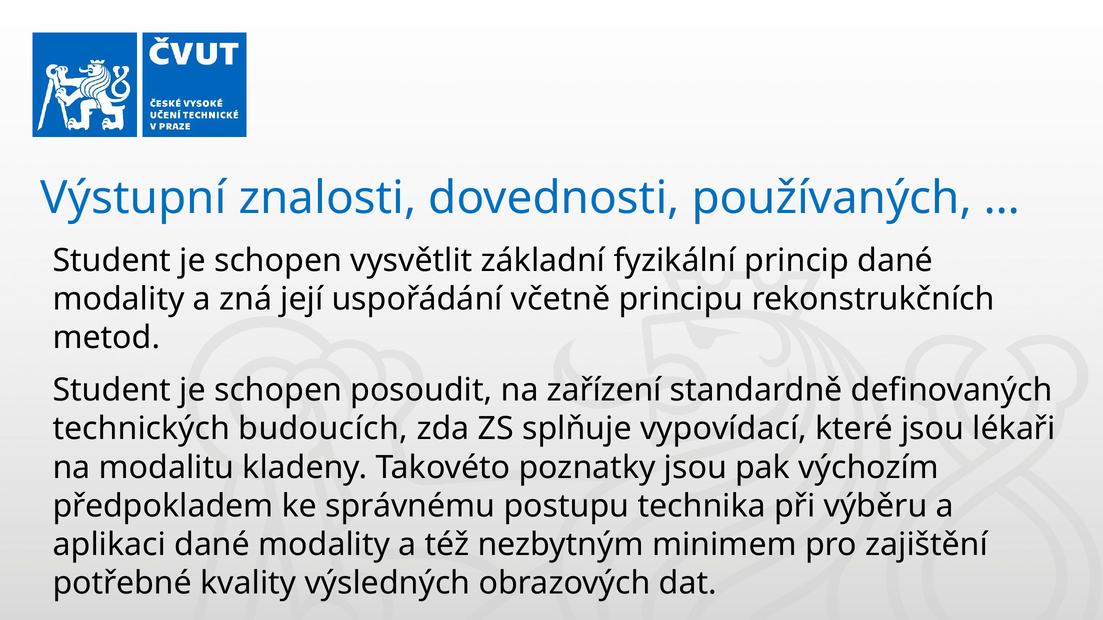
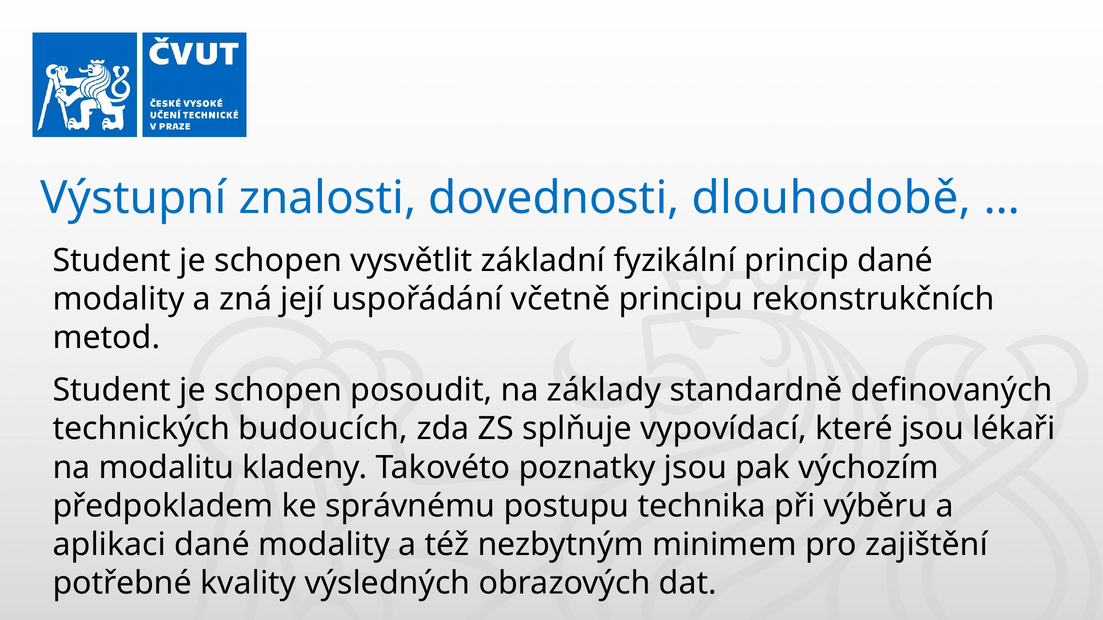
používaných: používaných -> dlouhodobě
zařízení: zařízení -> základy
